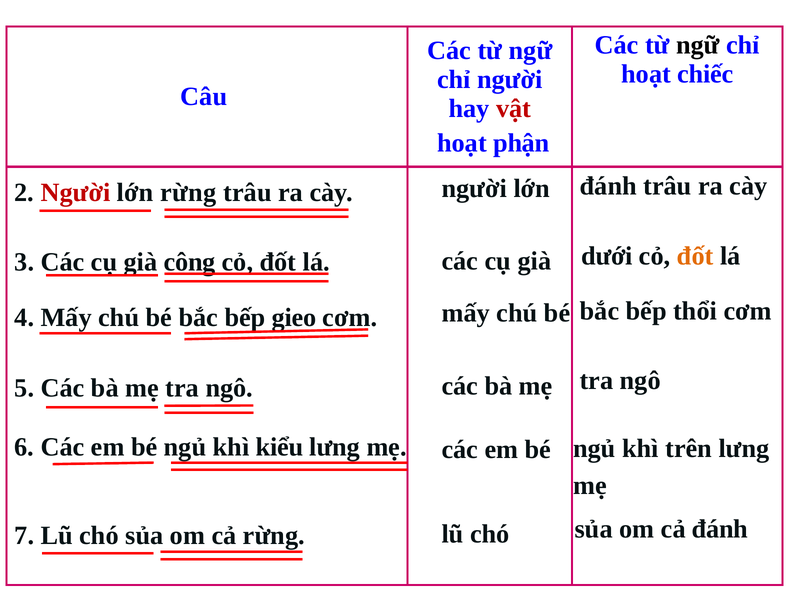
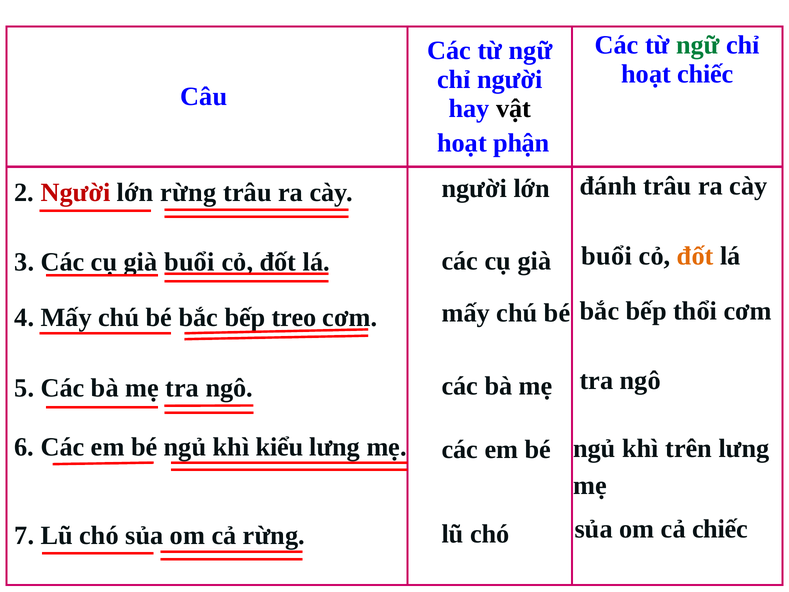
ngữ at (698, 45) colour: black -> green
vật colour: red -> black
dưới at (607, 256): dưới -> buổi
già công: công -> buổi
gieo: gieo -> treo
cả đánh: đánh -> chiếc
